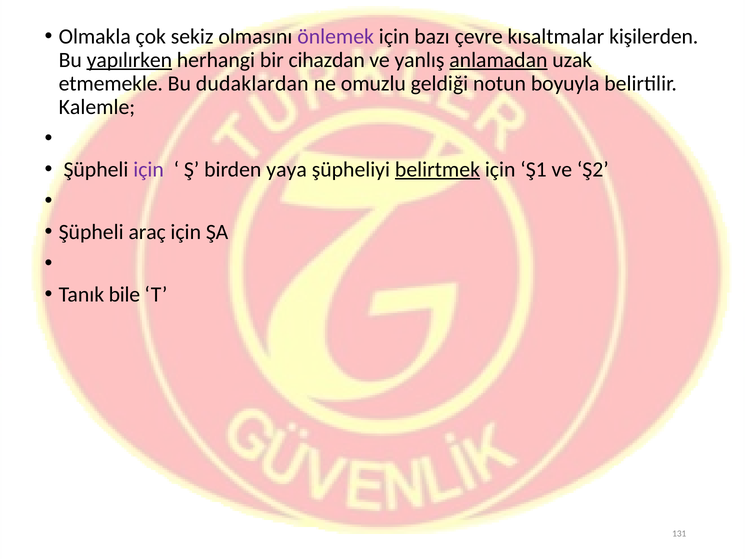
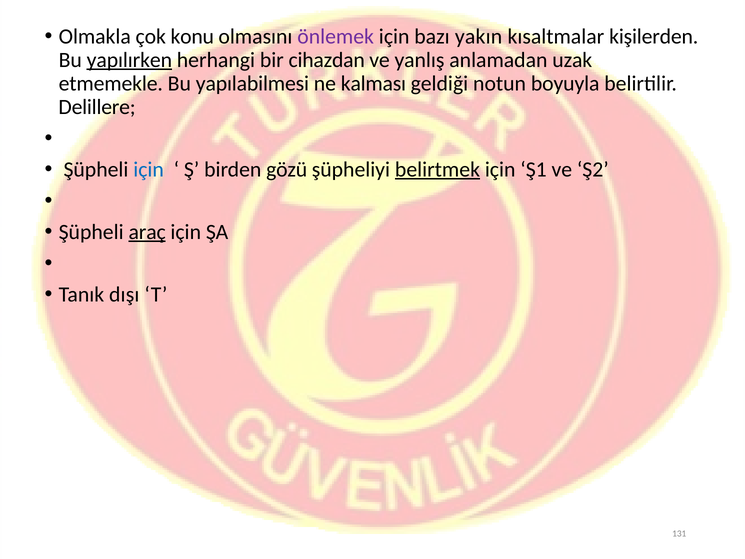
sekiz: sekiz -> konu
çevre: çevre -> yakın
anlamadan underline: present -> none
dudaklardan: dudaklardan -> yapılabilmesi
omuzlu: omuzlu -> kalması
Kalemle: Kalemle -> Delillere
için at (149, 169) colour: purple -> blue
yaya: yaya -> gözü
araç underline: none -> present
bile: bile -> dışı
